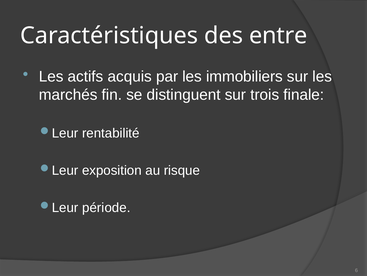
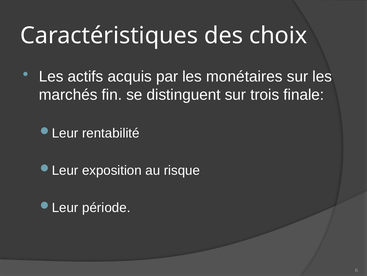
entre: entre -> choix
immobiliers: immobiliers -> monétaires
